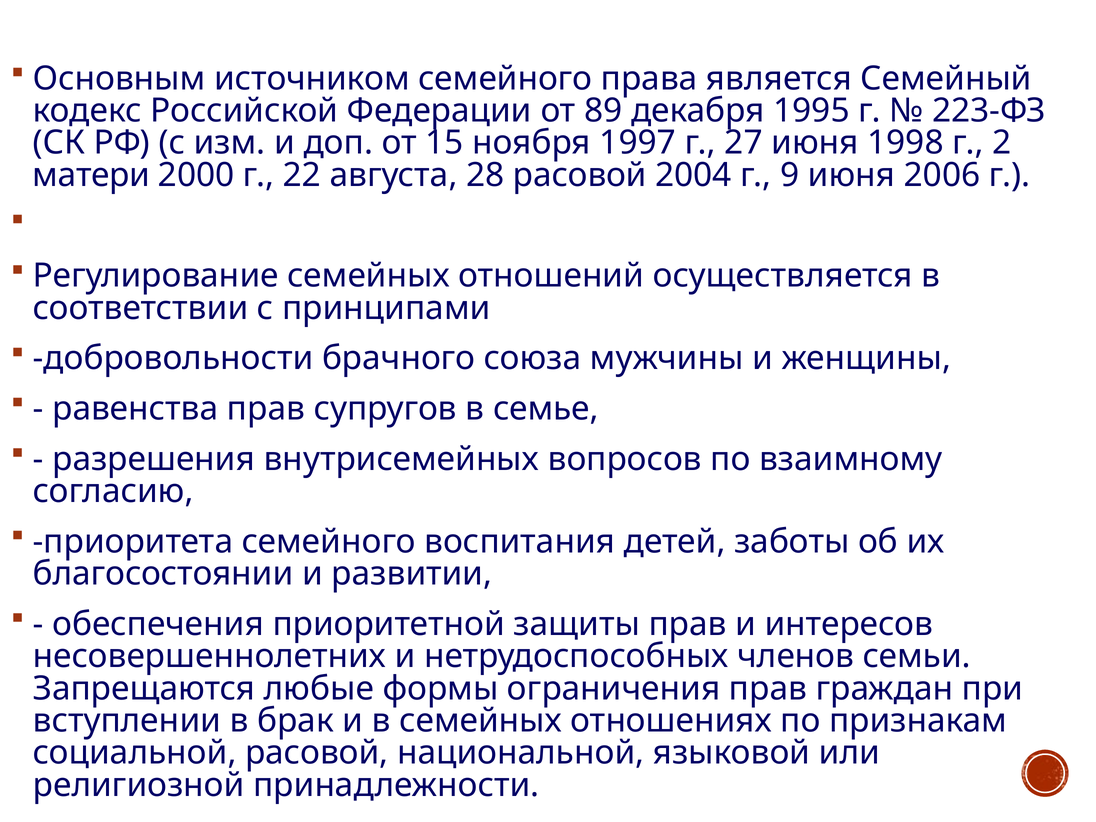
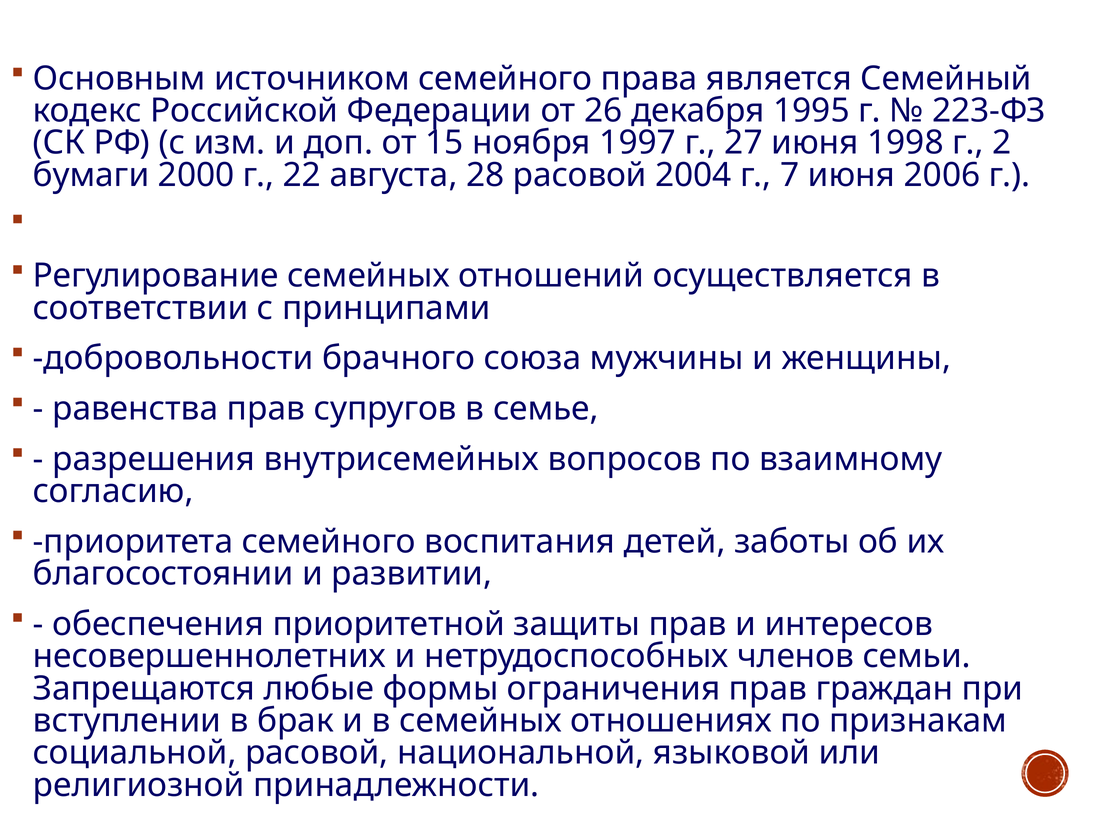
89: 89 -> 26
матери: матери -> бумаги
9: 9 -> 7
